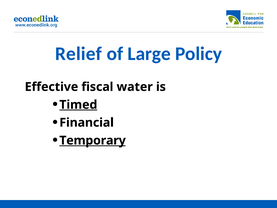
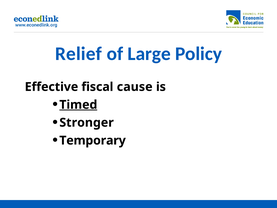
water: water -> cause
Financial: Financial -> Stronger
Temporary underline: present -> none
